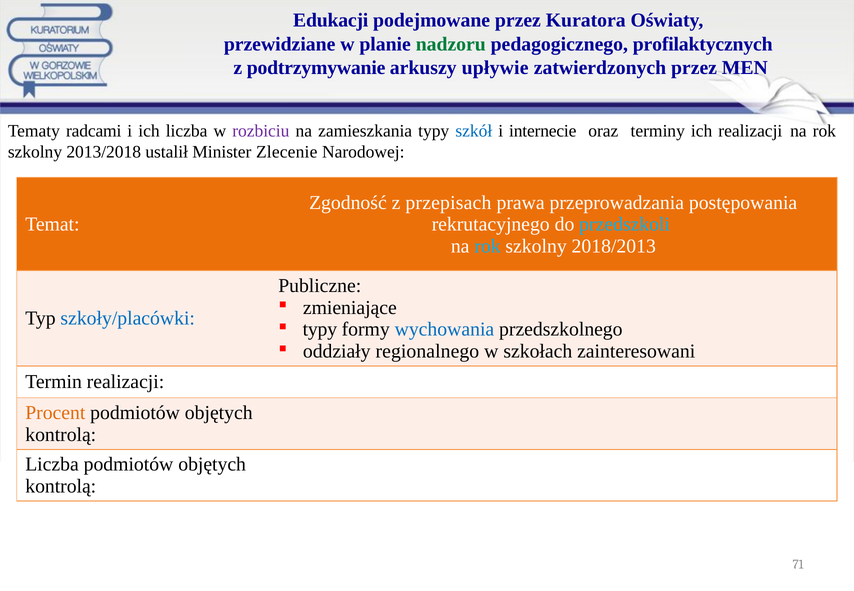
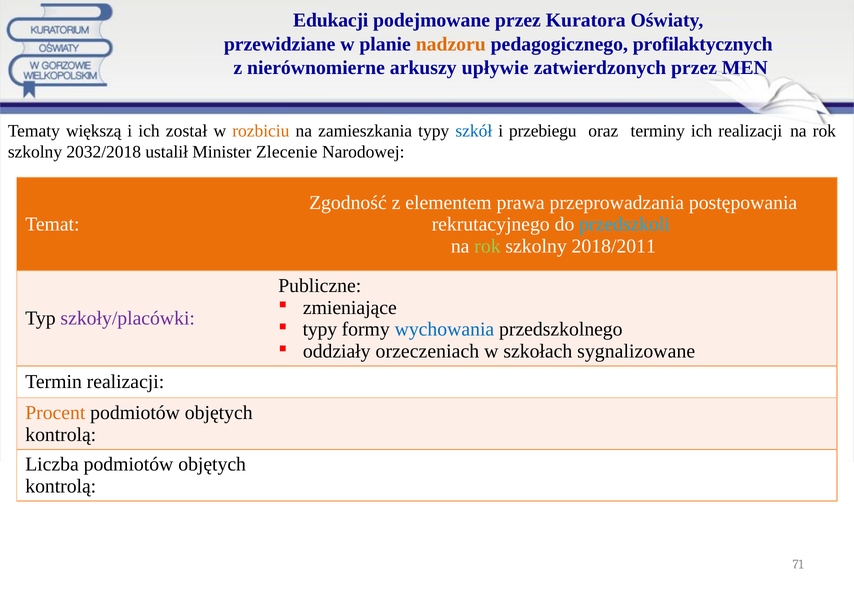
nadzoru colour: green -> orange
podtrzymywanie: podtrzymywanie -> nierównomierne
radcami: radcami -> większą
ich liczba: liczba -> został
rozbiciu colour: purple -> orange
internecie: internecie -> przebiegu
2013/2018: 2013/2018 -> 2032/2018
przepisach: przepisach -> elementem
rok at (488, 246) colour: light blue -> light green
2018/2013: 2018/2013 -> 2018/2011
szkoły/placówki colour: blue -> purple
regionalnego: regionalnego -> orzeczeniach
zainteresowani: zainteresowani -> sygnalizowane
